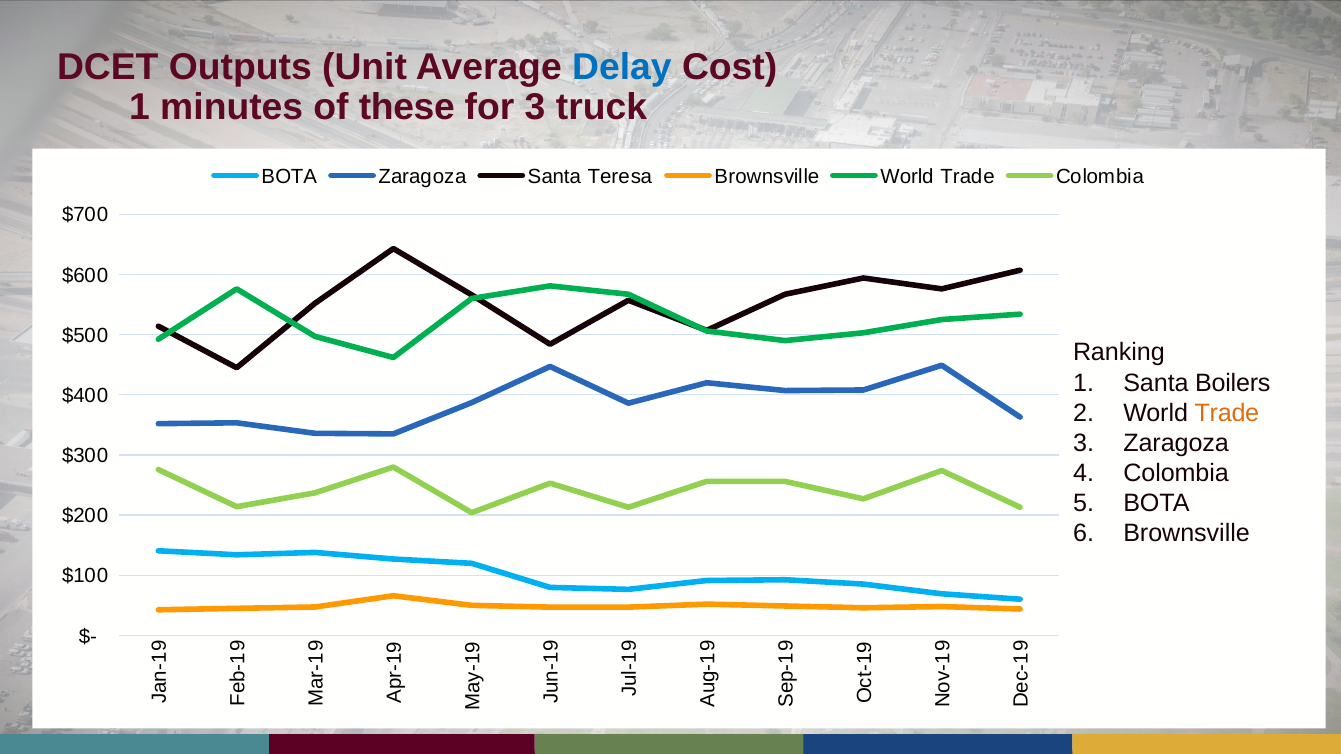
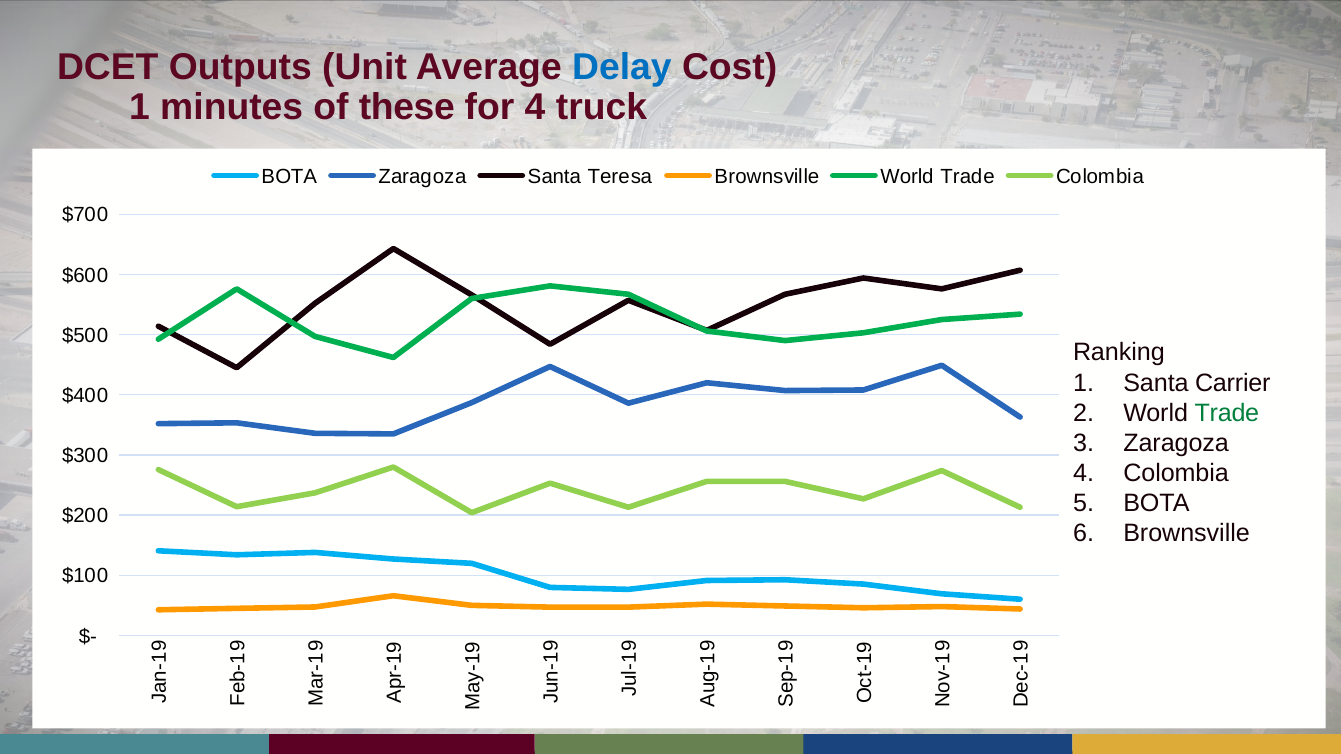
for 3: 3 -> 4
Boilers: Boilers -> Carrier
Trade at (1227, 413) colour: orange -> green
